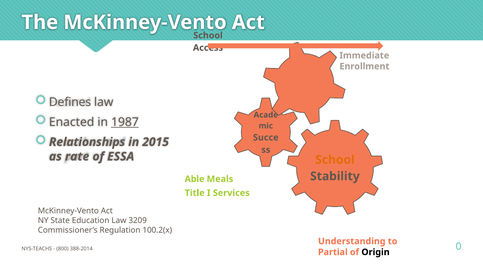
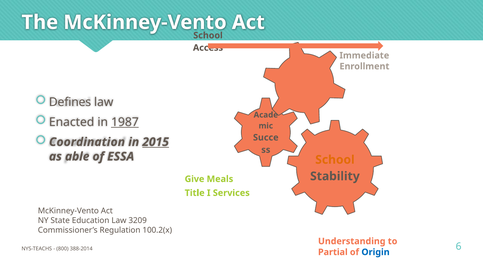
Relationships: Relationships -> Coordination
2015 underline: none -> present
rate: rate -> able
Able: Able -> Give
0: 0 -> 6
Origin colour: black -> blue
